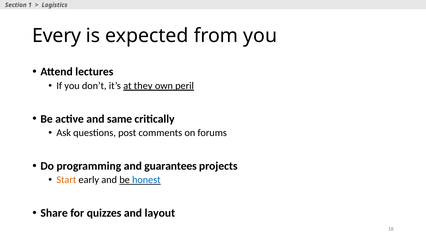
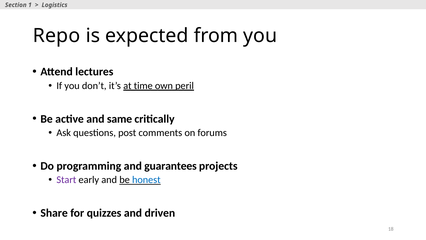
Every: Every -> Repo
they: they -> time
Start colour: orange -> purple
layout: layout -> driven
